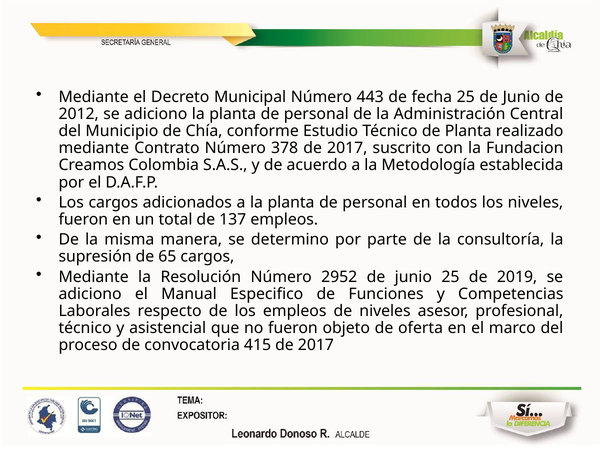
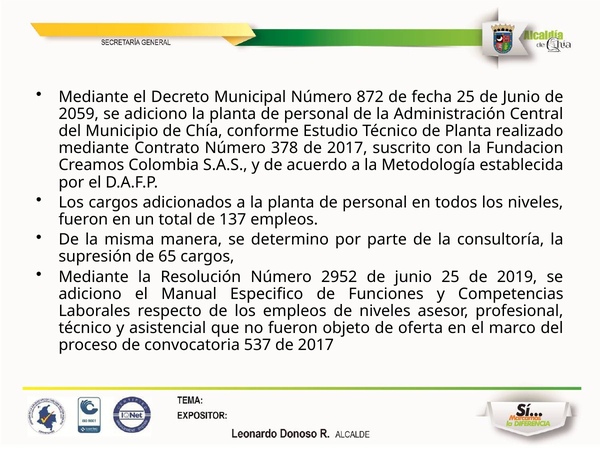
443: 443 -> 872
2012: 2012 -> 2059
415: 415 -> 537
